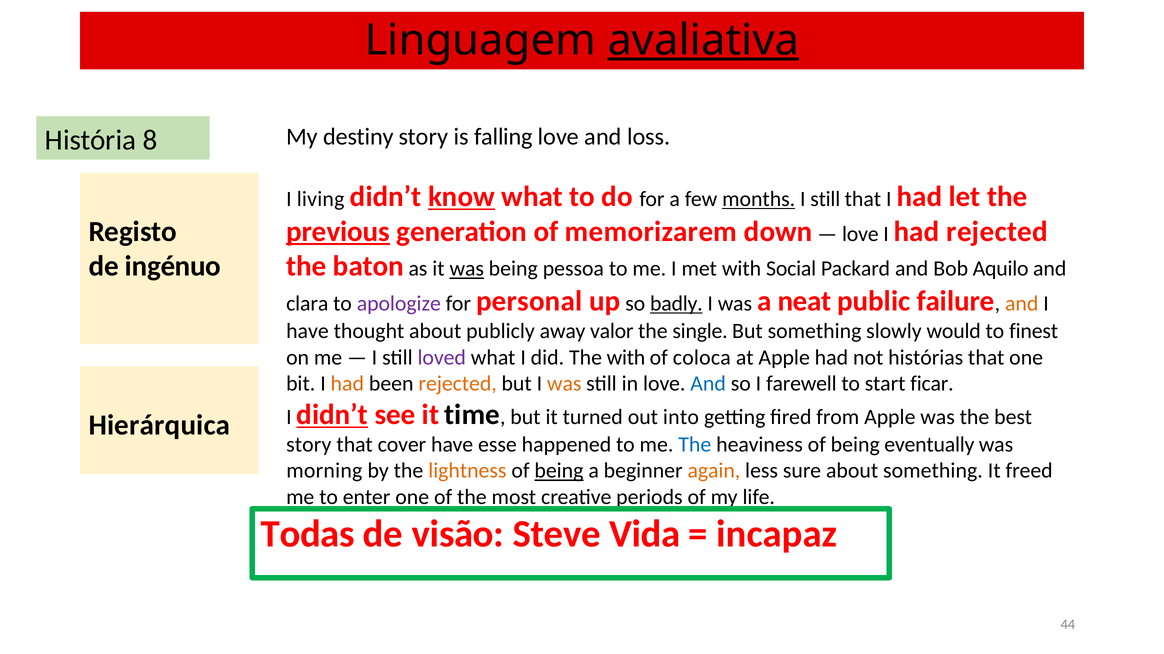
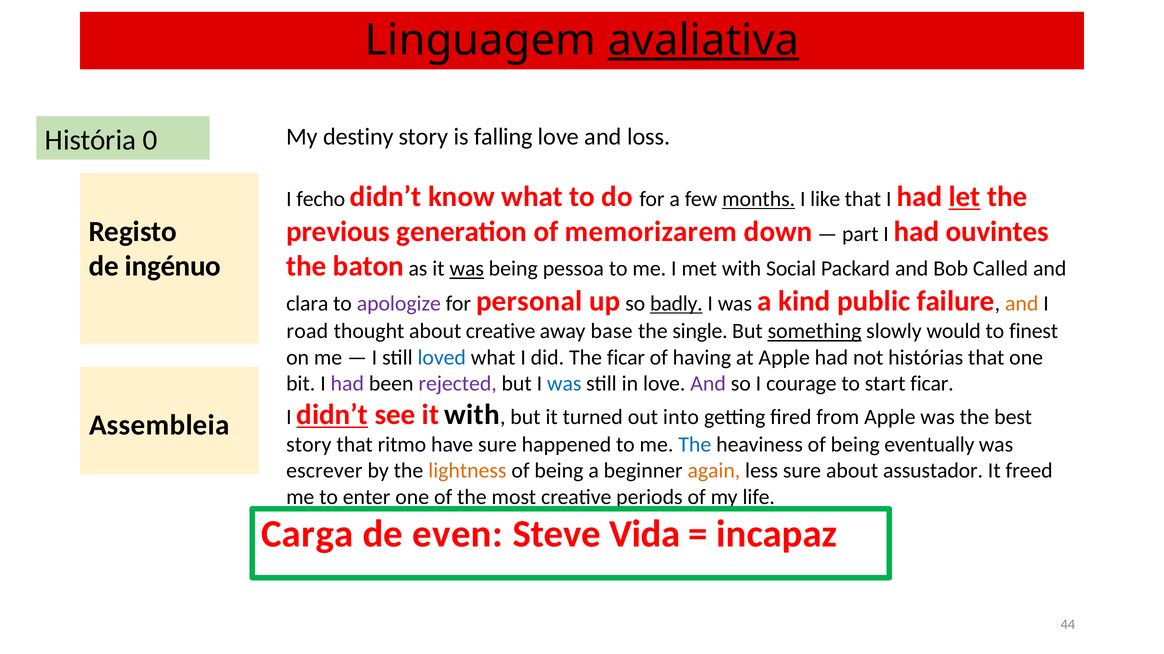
8: 8 -> 0
living: living -> fecho
know underline: present -> none
still at (825, 199): still -> like
let underline: none -> present
previous underline: present -> none
love at (860, 234): love -> part
had rejected: rejected -> ouvintes
Aquilo: Aquilo -> Called
neat: neat -> kind
have at (307, 332): have -> road
about publicly: publicly -> creative
valor: valor -> base
something at (815, 332) underline: none -> present
loved colour: purple -> blue
The with: with -> ficar
coloca: coloca -> having
had at (347, 384) colour: orange -> purple
rejected at (458, 384) colour: orange -> purple
was at (564, 384) colour: orange -> blue
And at (708, 384) colour: blue -> purple
farewell: farewell -> courage
it time: time -> with
Hierárquica: Hierárquica -> Assembleia
cover: cover -> ritmo
have esse: esse -> sure
morning: morning -> escrever
being at (559, 471) underline: present -> none
about something: something -> assustador
Todas: Todas -> Carga
visão: visão -> even
